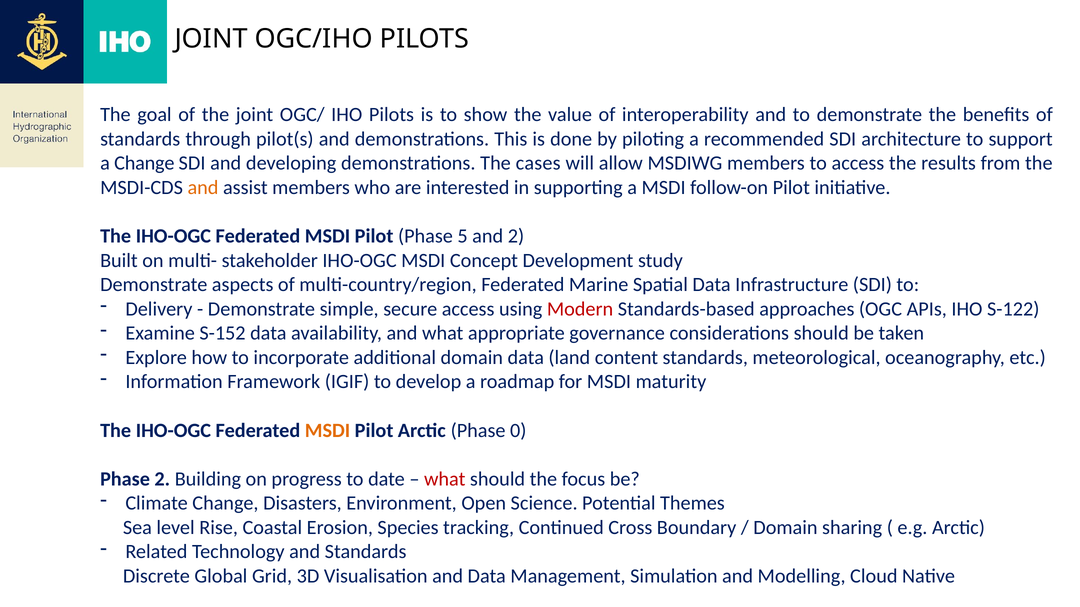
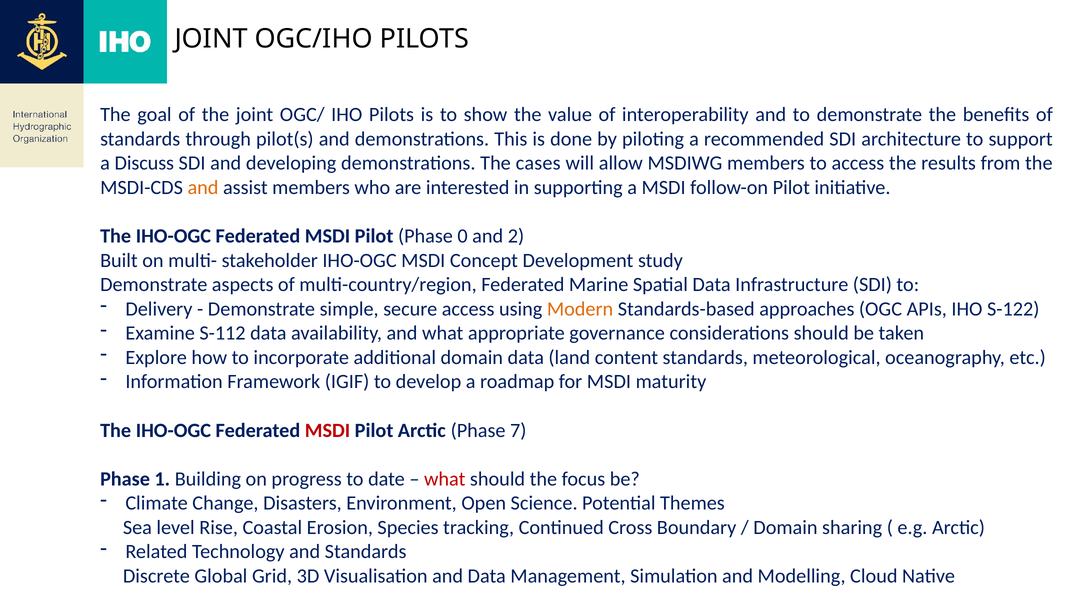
a Change: Change -> Discuss
5: 5 -> 0
Modern colour: red -> orange
S-152: S-152 -> S-112
MSDI at (327, 431) colour: orange -> red
0: 0 -> 7
Phase 2: 2 -> 1
